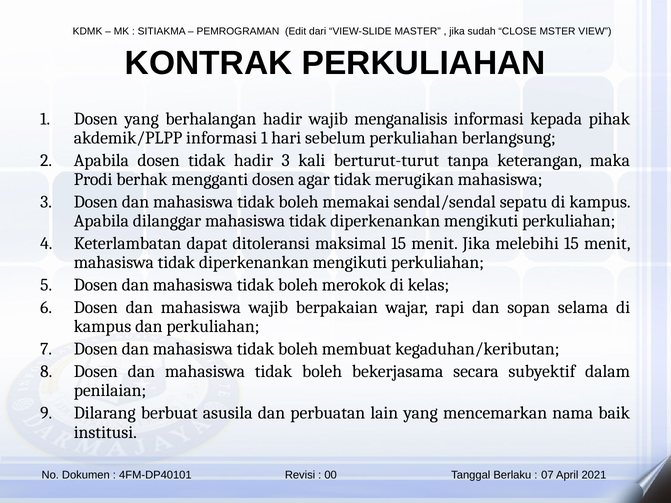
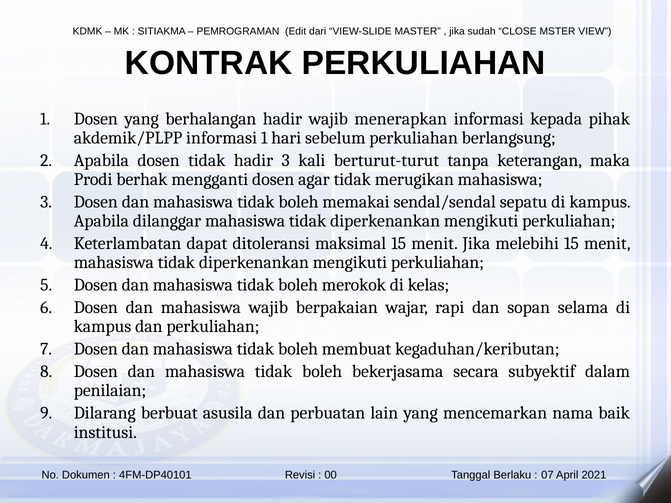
menganalisis: menganalisis -> menerapkan
